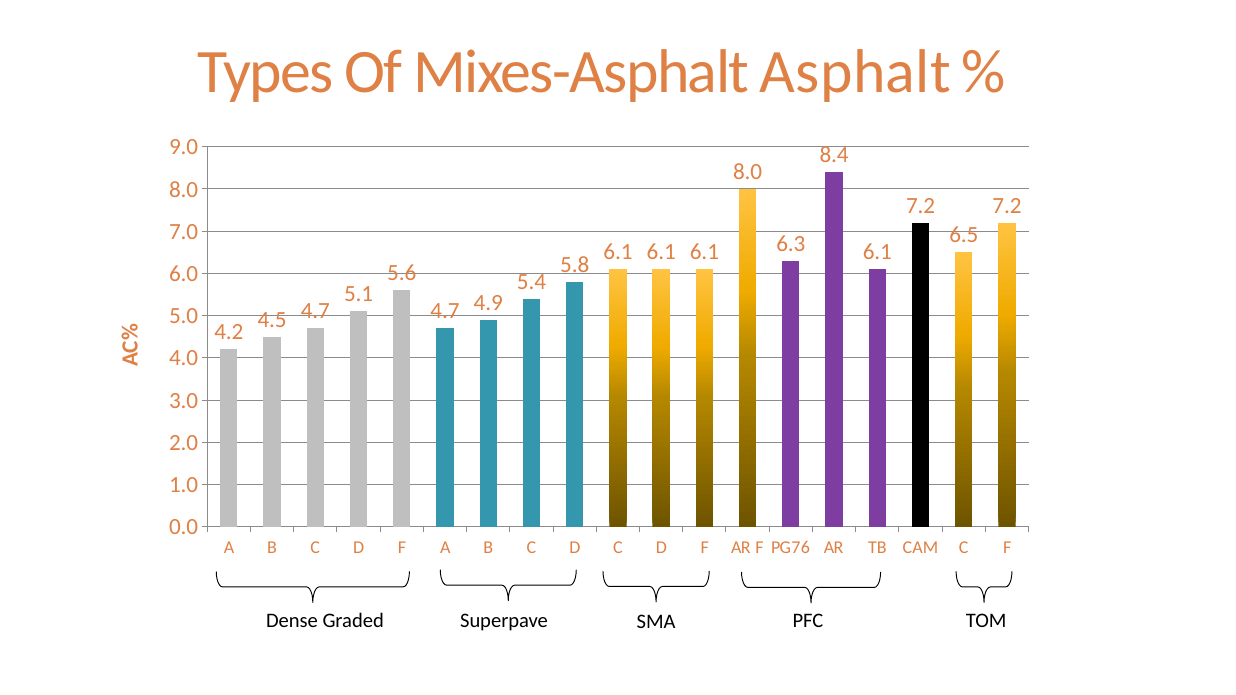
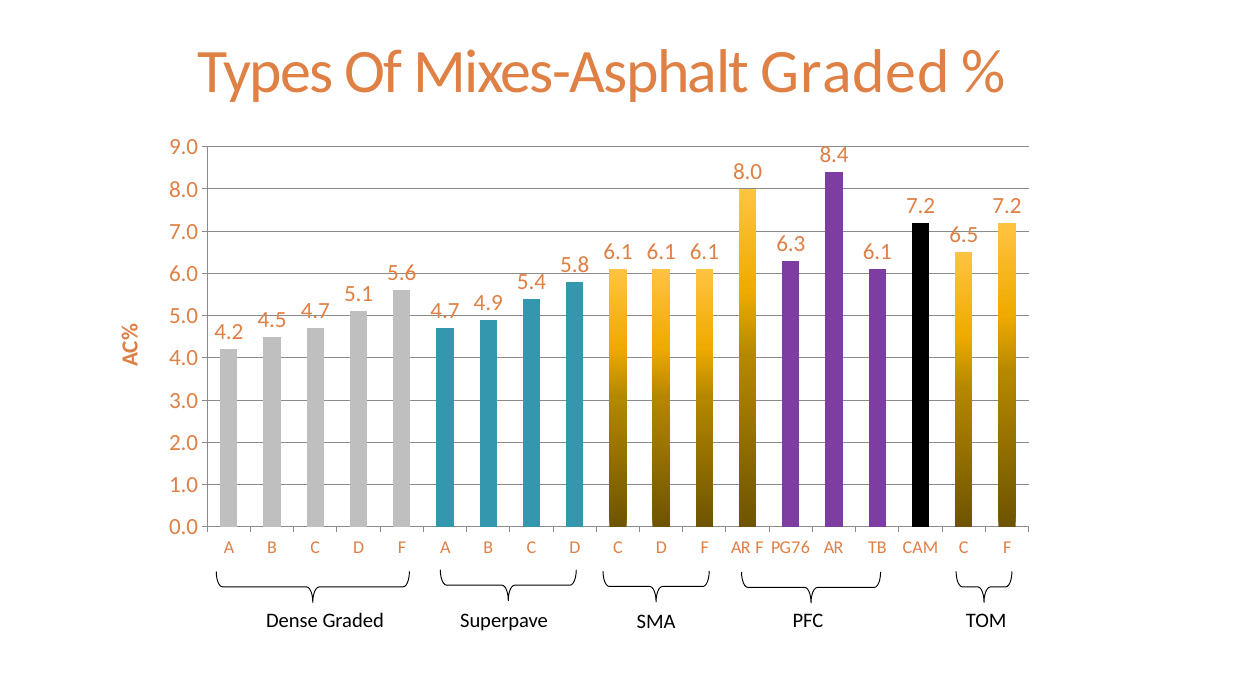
Mixes-Asphalt Asphalt: Asphalt -> Graded
